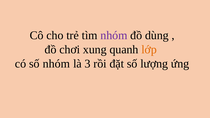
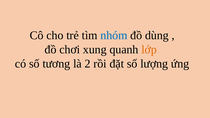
nhóm at (114, 35) colour: purple -> blue
số nhóm: nhóm -> tương
3: 3 -> 2
